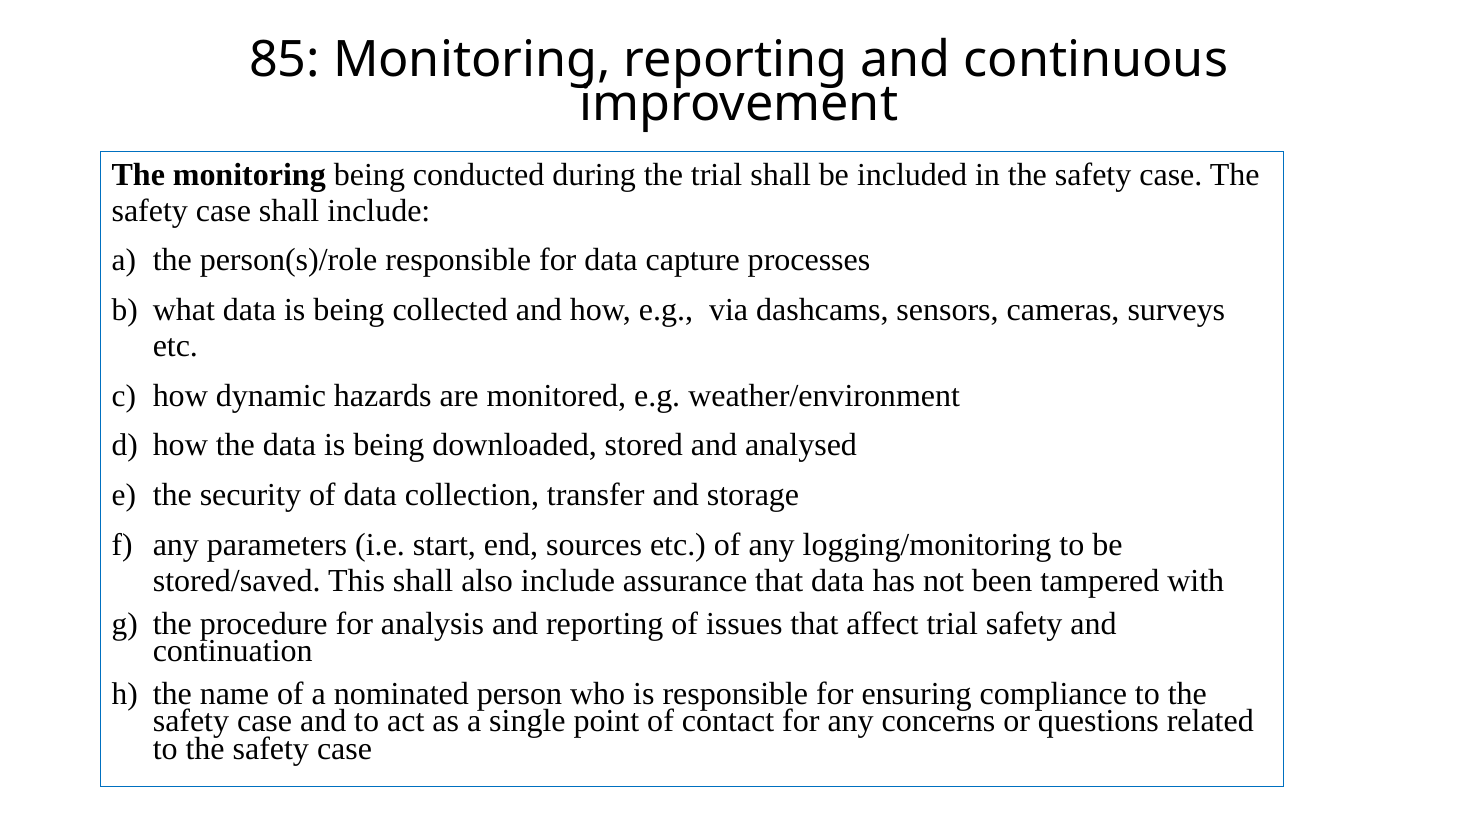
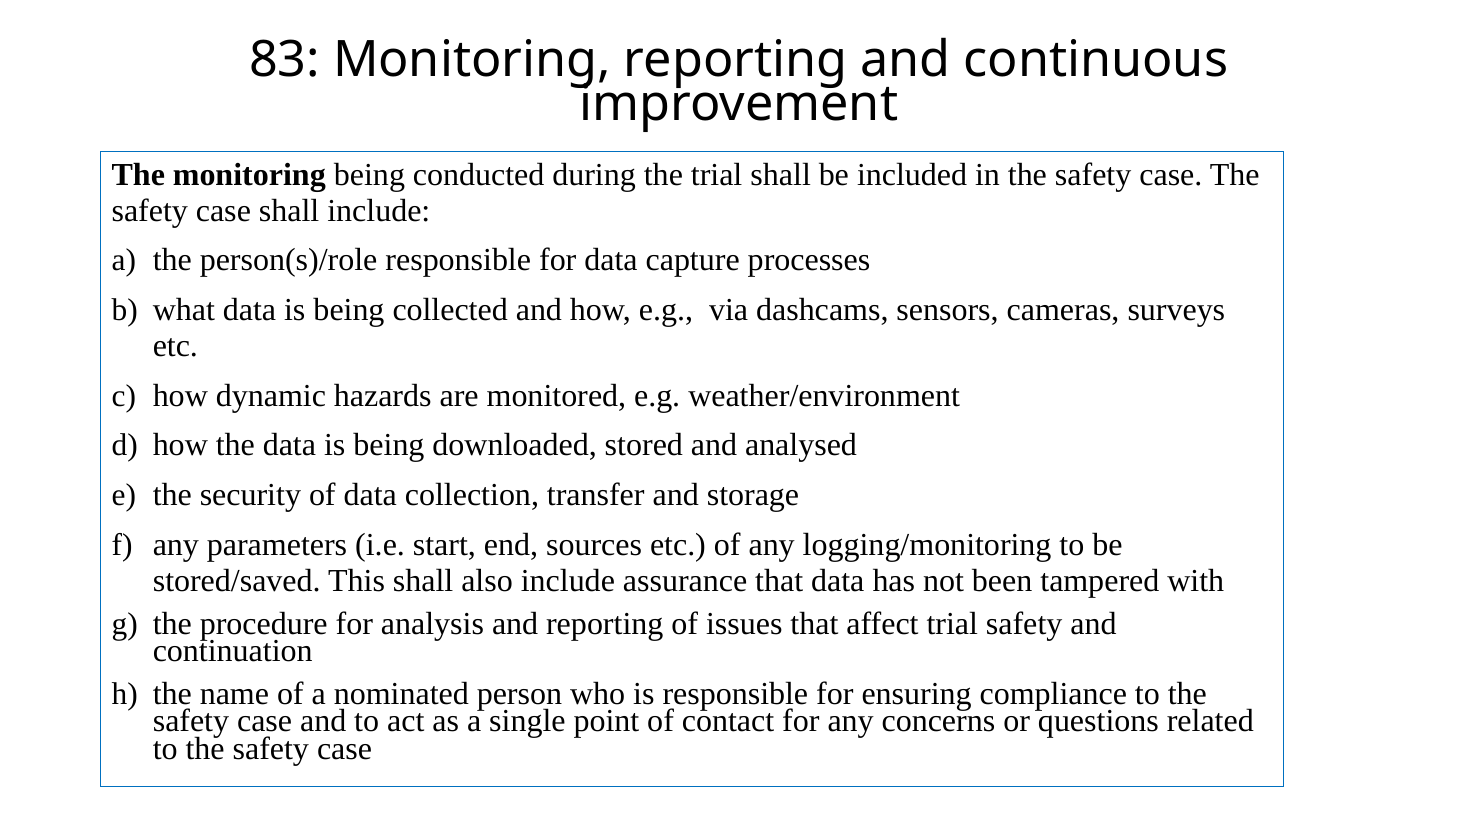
85: 85 -> 83
